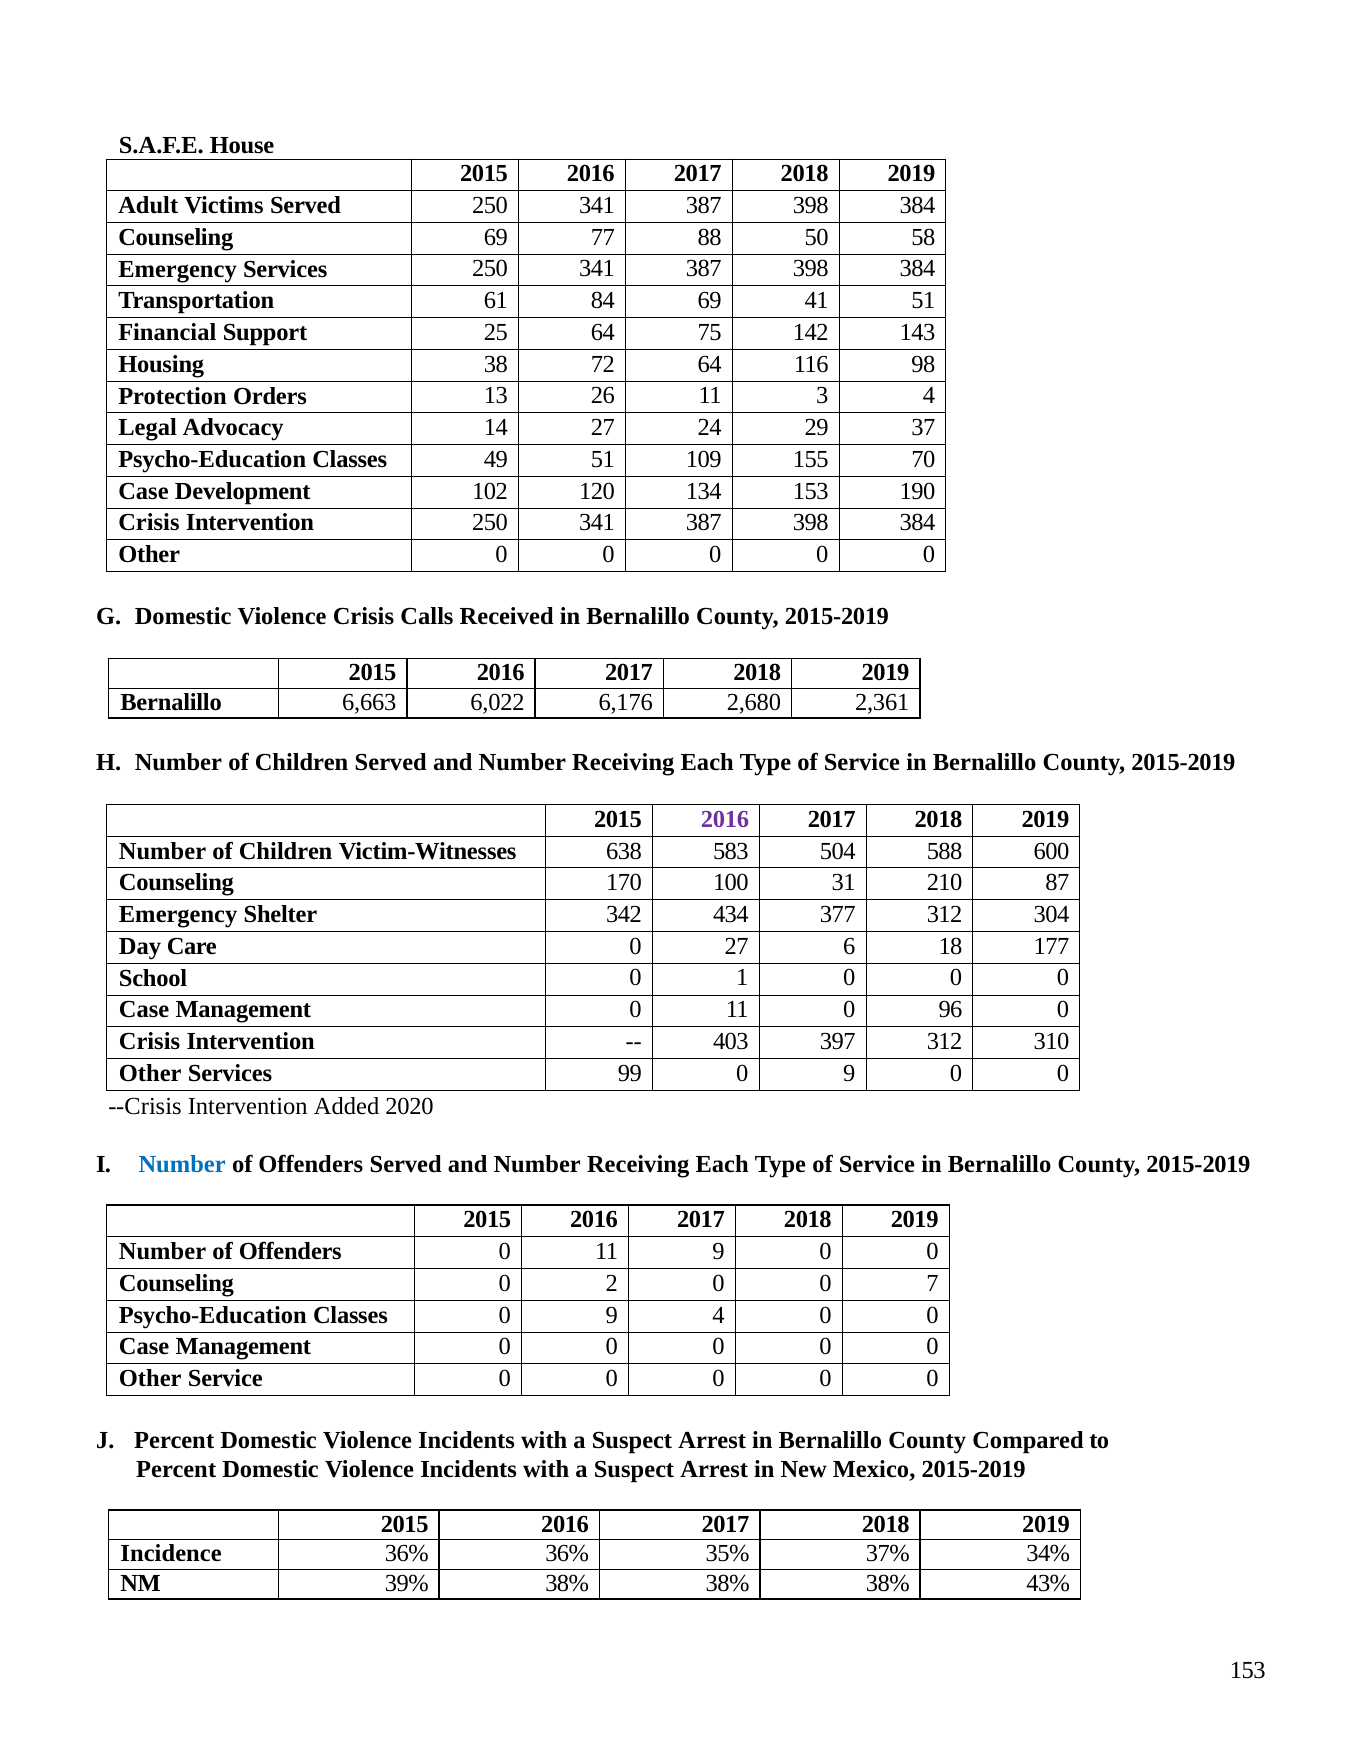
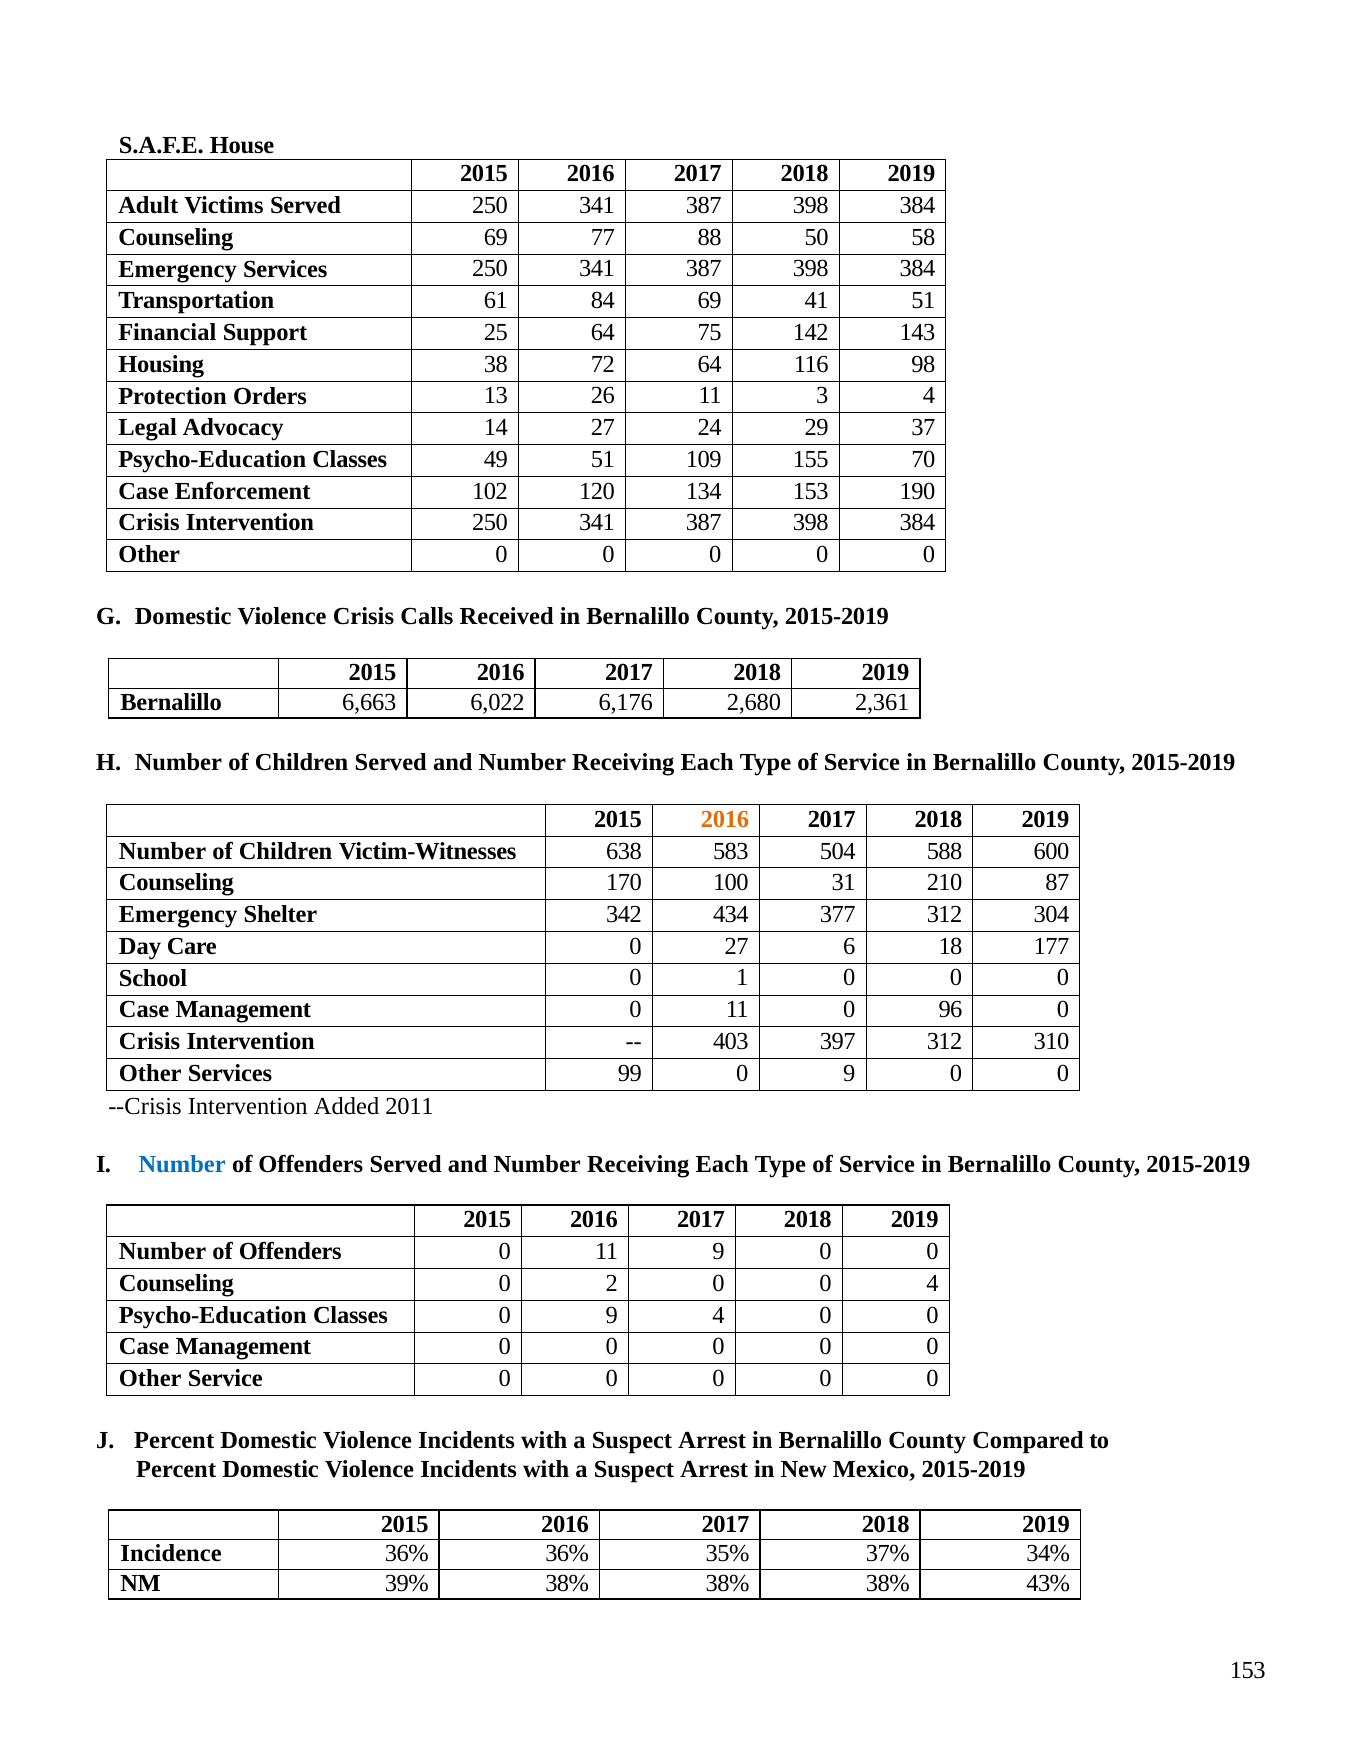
Development: Development -> Enforcement
2016 at (725, 819) colour: purple -> orange
2020: 2020 -> 2011
0 7: 7 -> 4
